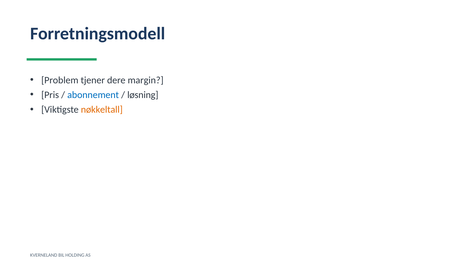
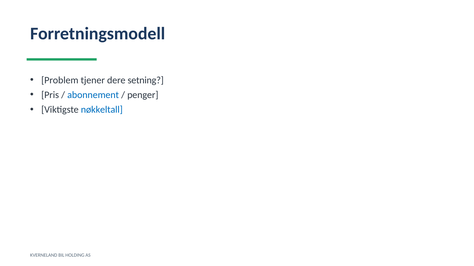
margin: margin -> setning
løsning: løsning -> penger
nøkkeltall colour: orange -> blue
